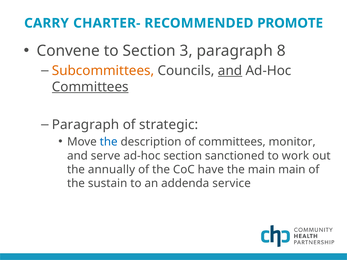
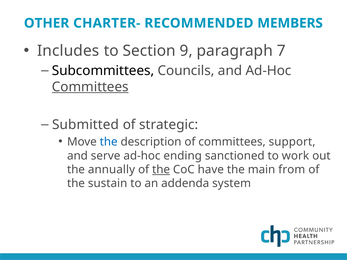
CARRY: CARRY -> OTHER
PROMOTE: PROMOTE -> MEMBERS
Convene: Convene -> Includes
3: 3 -> 9
8: 8 -> 7
Subcommittees colour: orange -> black
and at (230, 71) underline: present -> none
Paragraph at (86, 125): Paragraph -> Submitted
monitor: monitor -> support
ad-hoc section: section -> ending
the at (161, 170) underline: none -> present
main main: main -> from
service: service -> system
